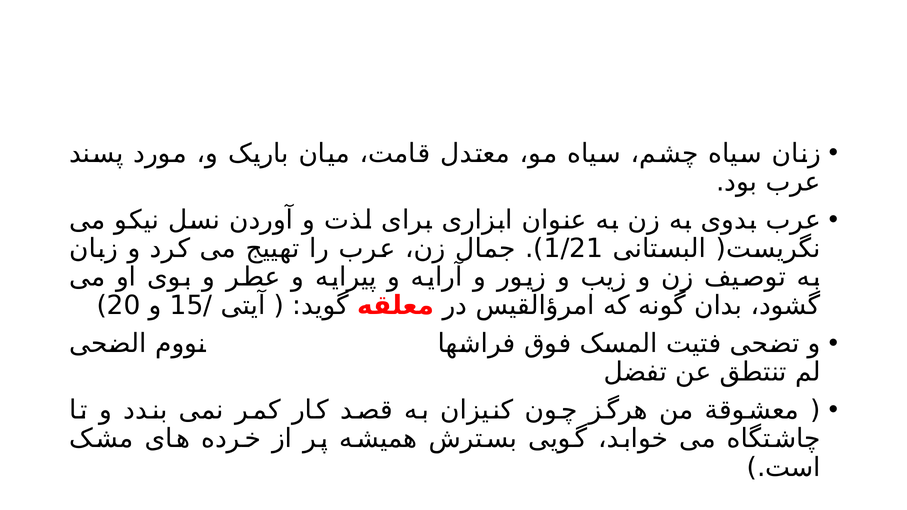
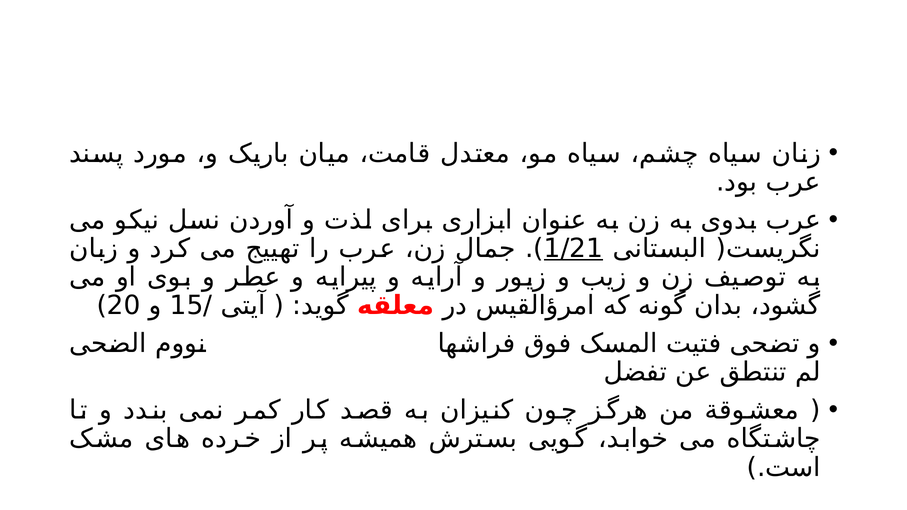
1/21 underline: none -> present
